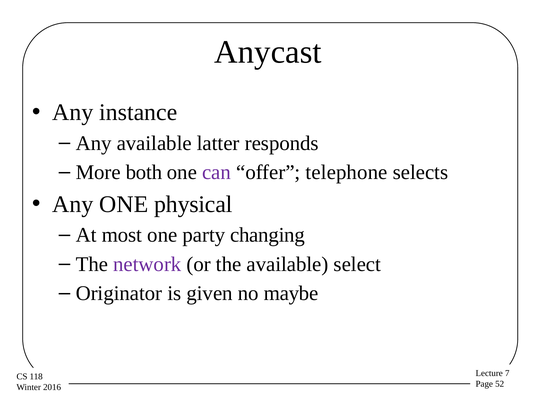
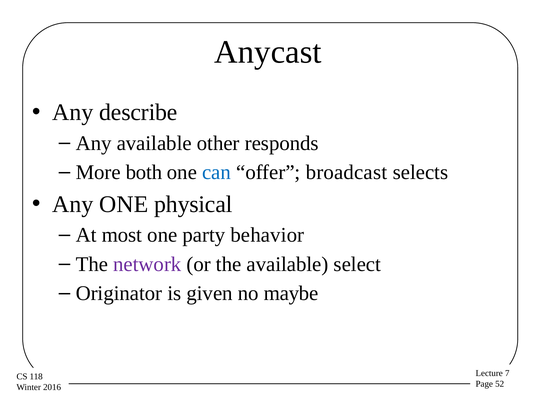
instance: instance -> describe
latter: latter -> other
can colour: purple -> blue
telephone: telephone -> broadcast
changing: changing -> behavior
